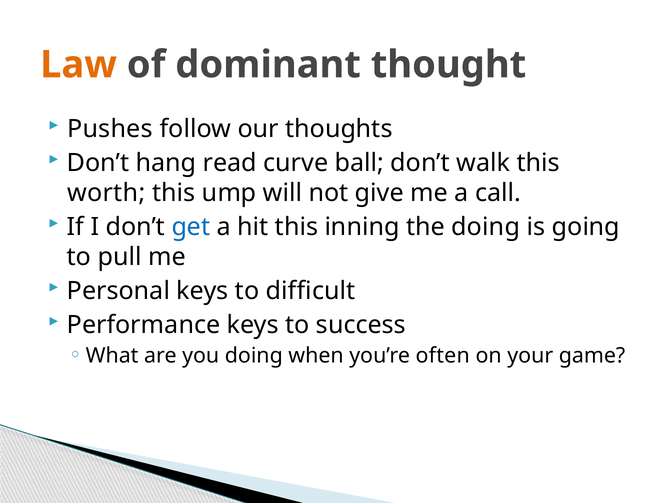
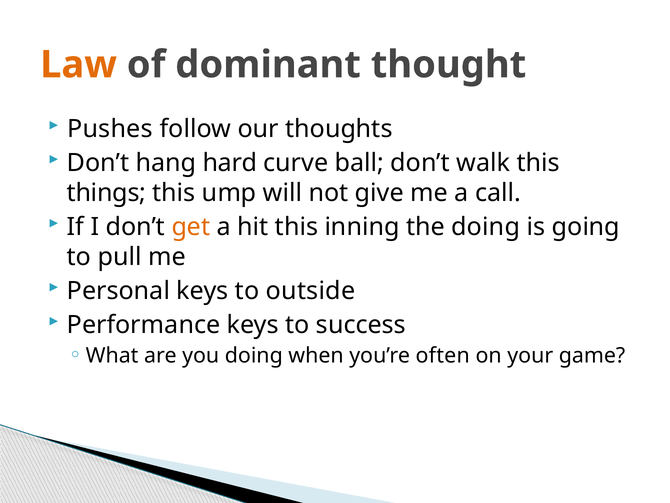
read: read -> hard
worth: worth -> things
get colour: blue -> orange
difficult: difficult -> outside
